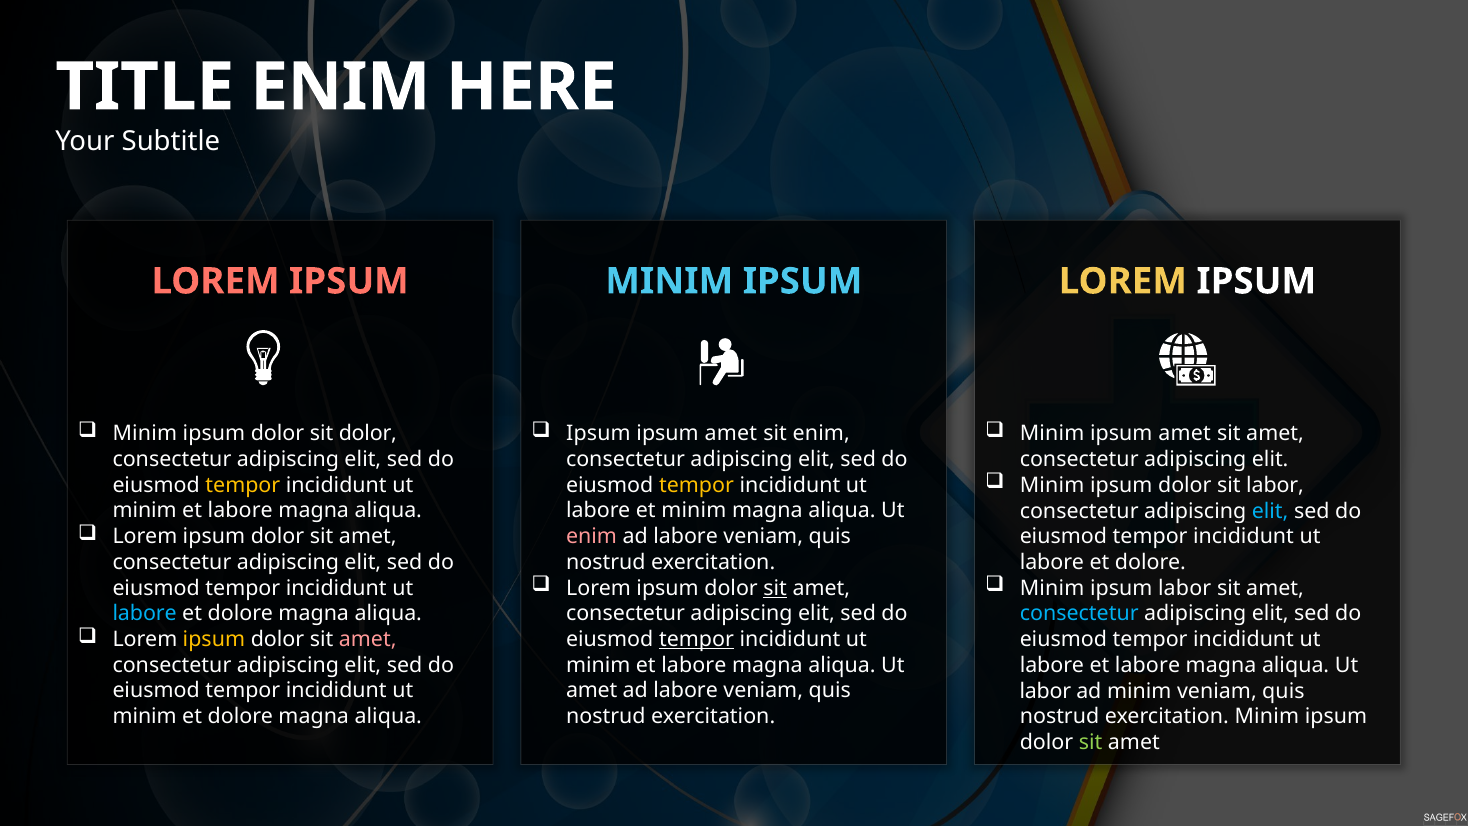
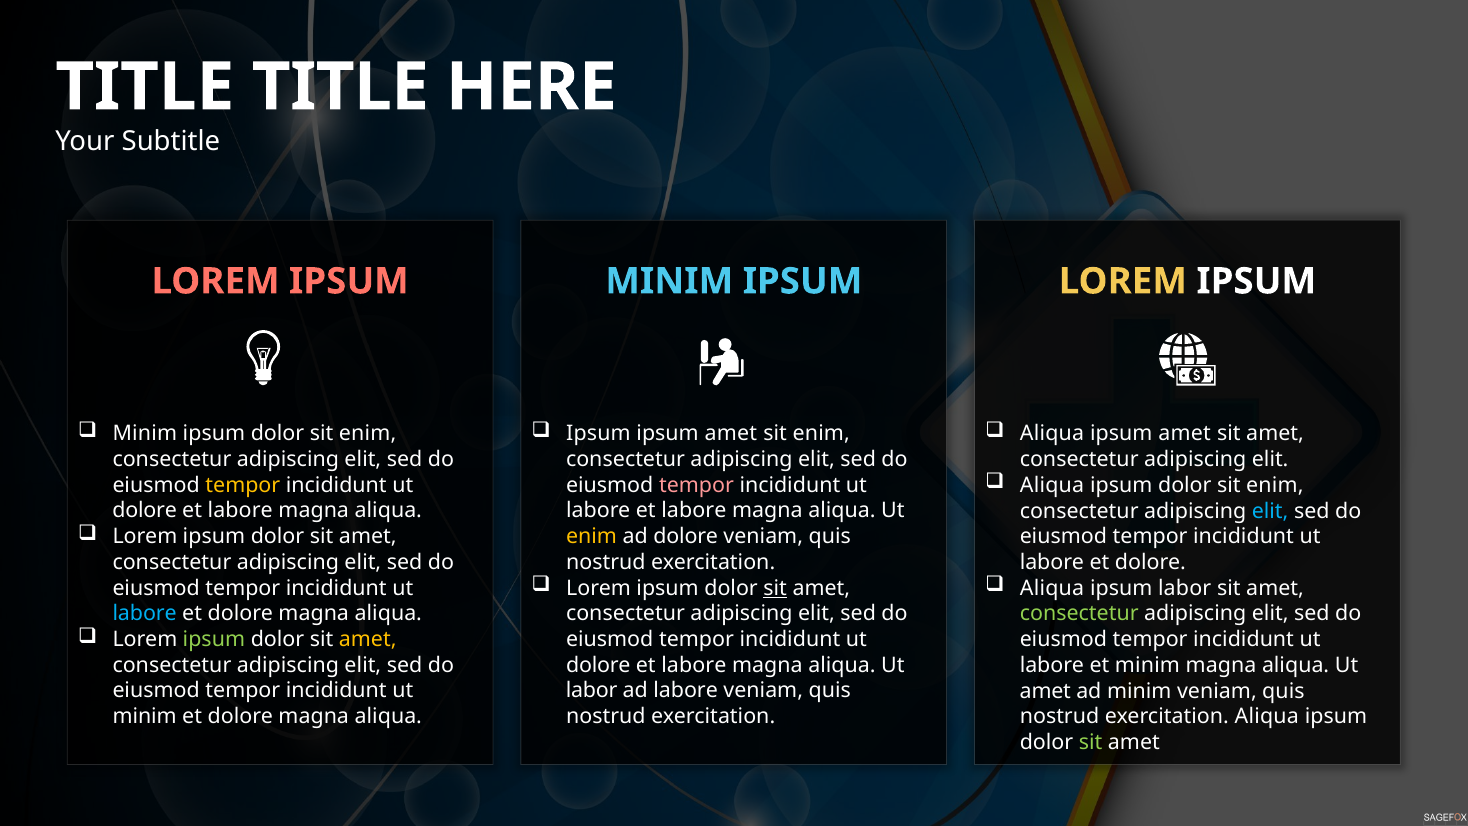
ENIM at (340, 87): ENIM -> TITLE
dolor at (368, 434): dolor -> enim
Minim at (1052, 434): Minim -> Aliqua
Minim at (1052, 485): Minim -> Aliqua
labor at (1275, 485): labor -> enim
tempor at (696, 485) colour: yellow -> pink
minim at (145, 511): minim -> dolore
labore et minim: minim -> labore
enim at (592, 536) colour: pink -> yellow
labore at (686, 536): labore -> dolore
Minim at (1052, 588): Minim -> Aliqua
consectetur at (1079, 614) colour: light blue -> light green
ipsum at (214, 639) colour: yellow -> light green
amet at (368, 639) colour: pink -> yellow
tempor at (696, 639) underline: present -> none
minim at (598, 665): minim -> dolore
labore et labore: labore -> minim
amet at (592, 691): amet -> labor
labor at (1045, 691): labor -> amet
exercitation Minim: Minim -> Aliqua
